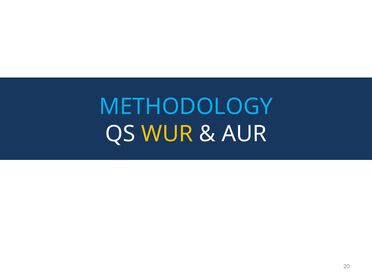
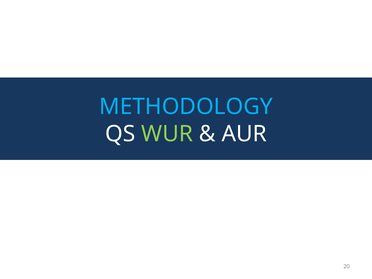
WUR colour: yellow -> light green
